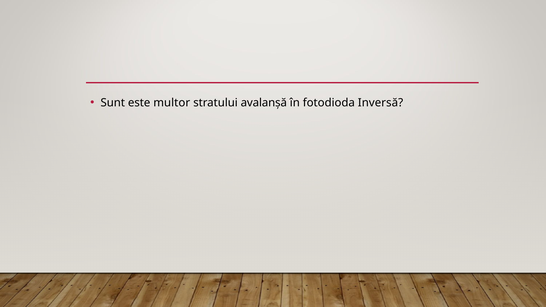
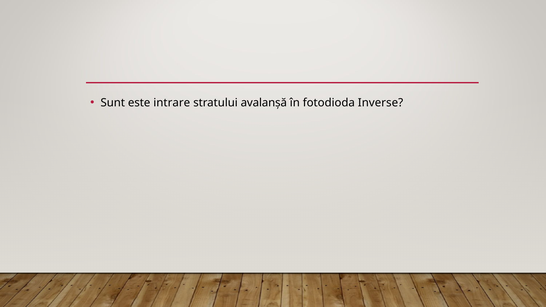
multor: multor -> intrare
Inversă: Inversă -> Inverse
